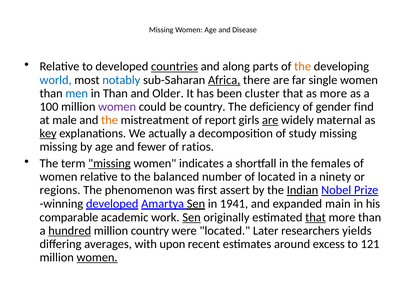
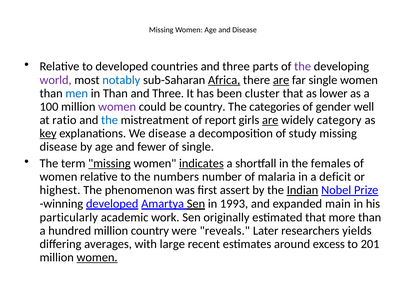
countries underline: present -> none
along at (236, 67): along -> three
the at (303, 67) colour: orange -> purple
world colour: blue -> purple
are at (281, 80) underline: none -> present
Older at (168, 93): Older -> Three
as more: more -> lower
deficiency: deficiency -> categories
find: find -> well
male: male -> ratio
the at (110, 120) colour: orange -> blue
maternal: maternal -> category
We actually: actually -> disease
missing at (58, 147): missing -> disease
of ratios: ratios -> single
indicates underline: none -> present
balanced: balanced -> numbers
of located: located -> malaria
ninety: ninety -> deficit
regions: regions -> highest
1941: 1941 -> 1993
comparable: comparable -> particularly
Sen at (192, 218) underline: present -> none
that at (316, 218) underline: present -> none
hundred underline: present -> none
were located: located -> reveals
upon: upon -> large
121: 121 -> 201
